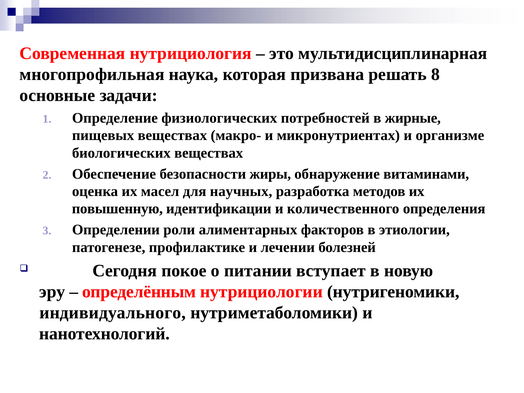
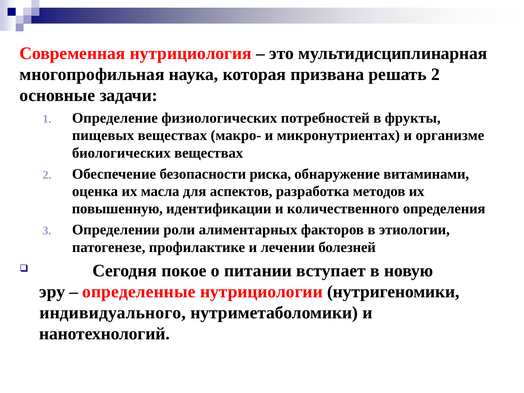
решать 8: 8 -> 2
жирные: жирные -> фрукты
жиры: жиры -> риска
масел: масел -> масла
научных: научных -> аспектов
определённым: определённым -> определенные
